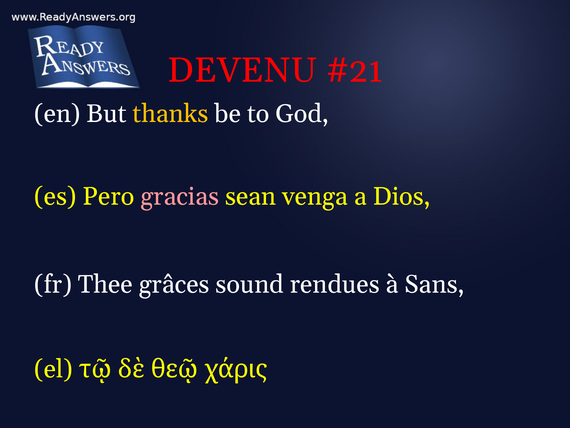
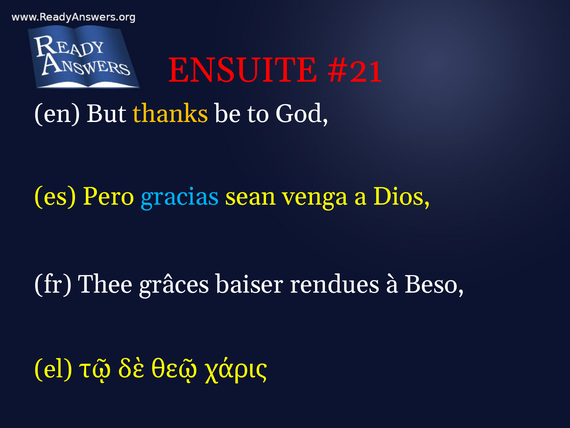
DEVENU: DEVENU -> ENSUITE
gracias colour: pink -> light blue
sound: sound -> baiser
Sans: Sans -> Beso
